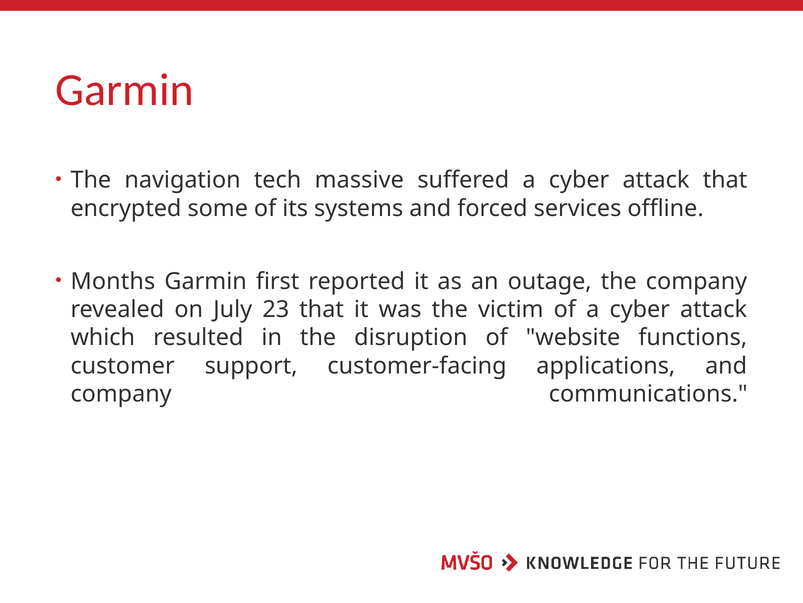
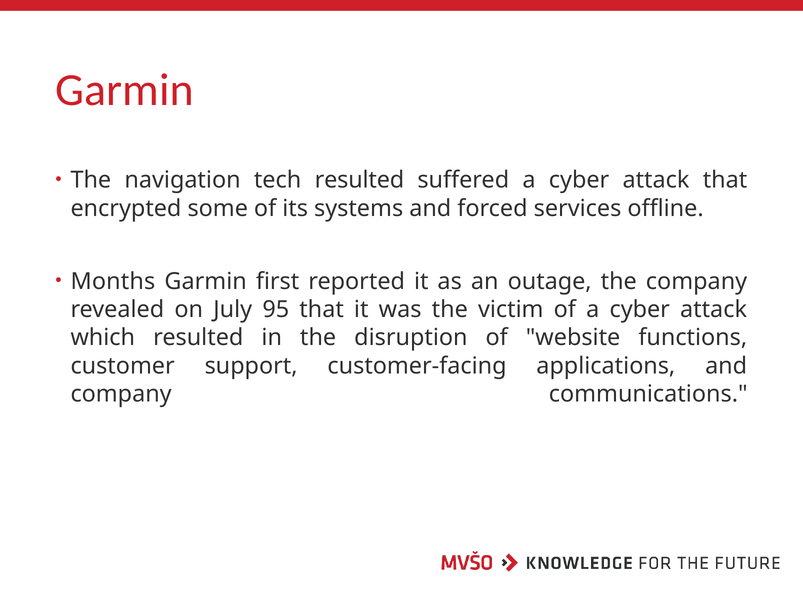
tech massive: massive -> resulted
23: 23 -> 95
